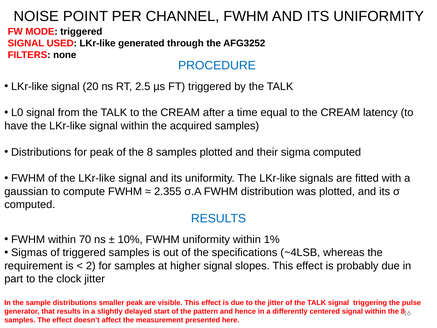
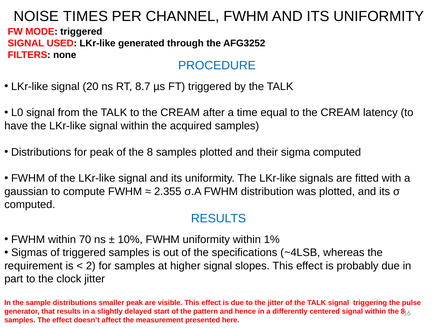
POINT: POINT -> TIMES
2.5: 2.5 -> 8.7
